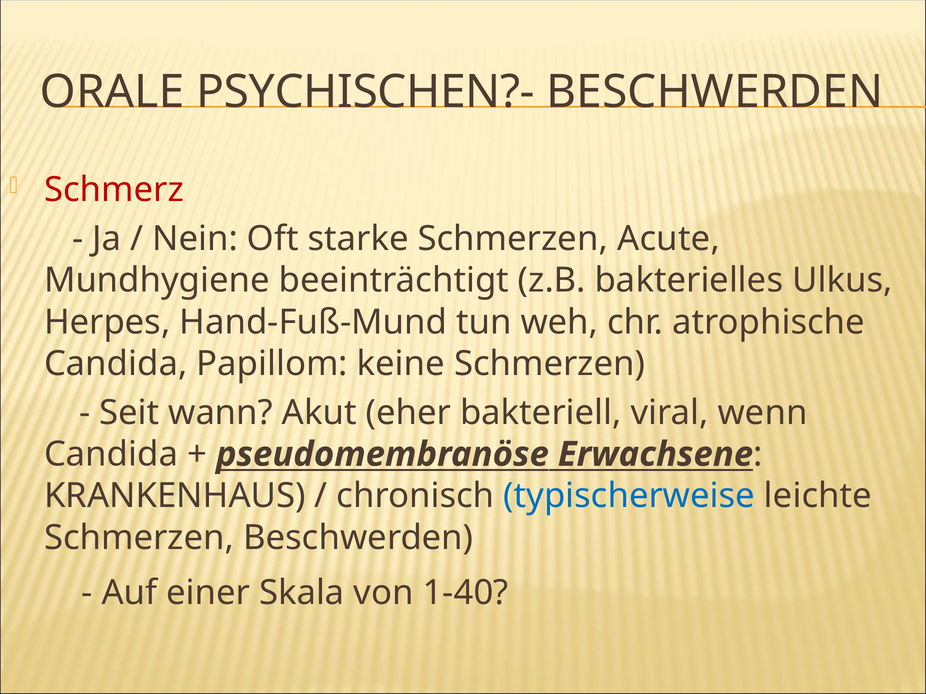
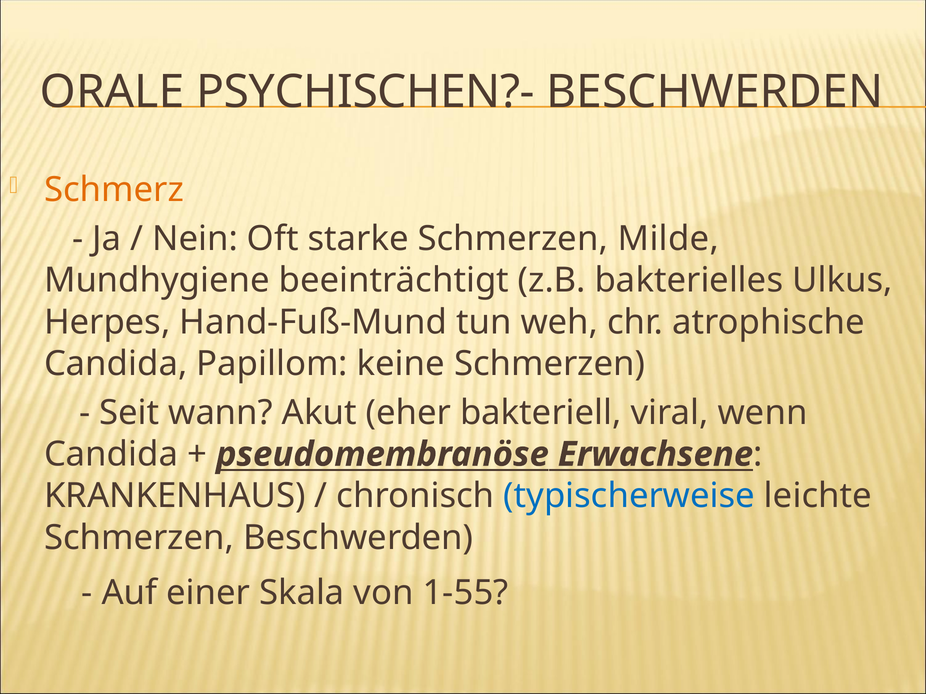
Schmerz colour: red -> orange
Acute: Acute -> Milde
1-40: 1-40 -> 1-55
